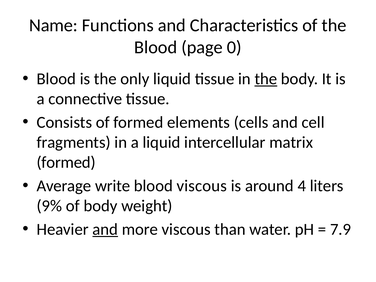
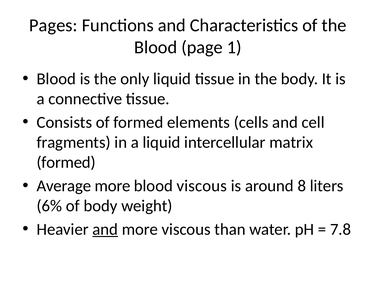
Name: Name -> Pages
0: 0 -> 1
the at (266, 79) underline: present -> none
Average write: write -> more
4: 4 -> 8
9%: 9% -> 6%
7.9: 7.9 -> 7.8
